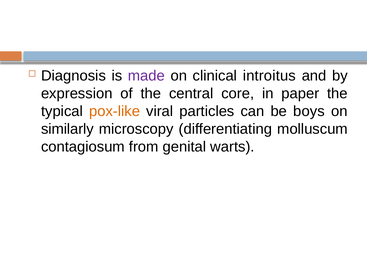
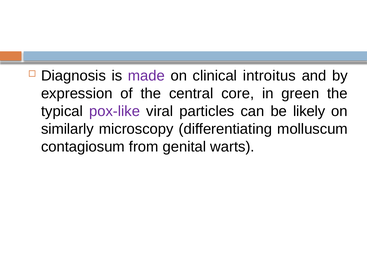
paper: paper -> green
pox-like colour: orange -> purple
boys: boys -> likely
